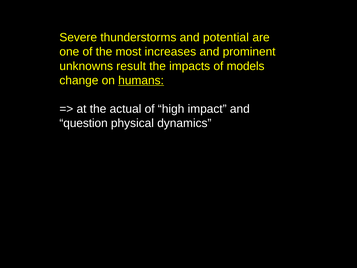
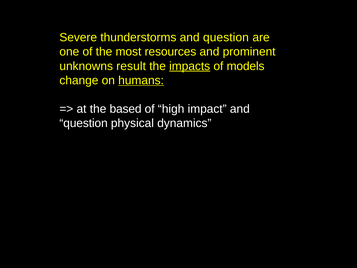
thunderstorms and potential: potential -> question
increases: increases -> resources
impacts underline: none -> present
actual: actual -> based
